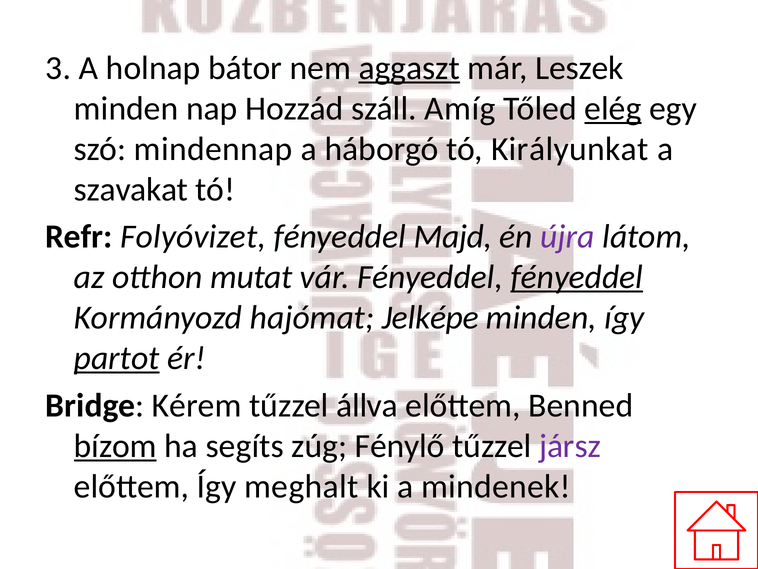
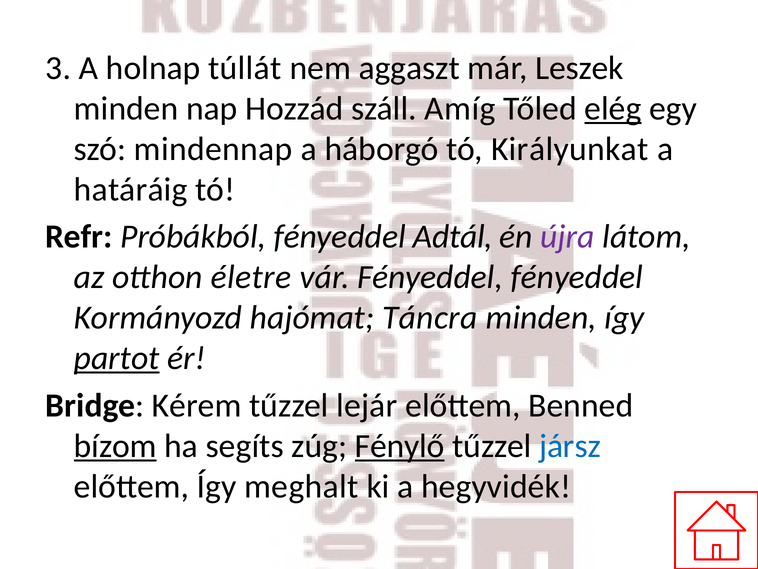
bátor: bátor -> túllát
aggaszt underline: present -> none
szavakat: szavakat -> határáig
Folyóvizet: Folyóvizet -> Próbákból
Majd: Majd -> Adtál
mutat: mutat -> életre
fényeddel at (577, 277) underline: present -> none
Jelképe: Jelképe -> Táncra
állva: állva -> lejár
Fénylő underline: none -> present
jársz colour: purple -> blue
mindenek: mindenek -> hegyvidék
